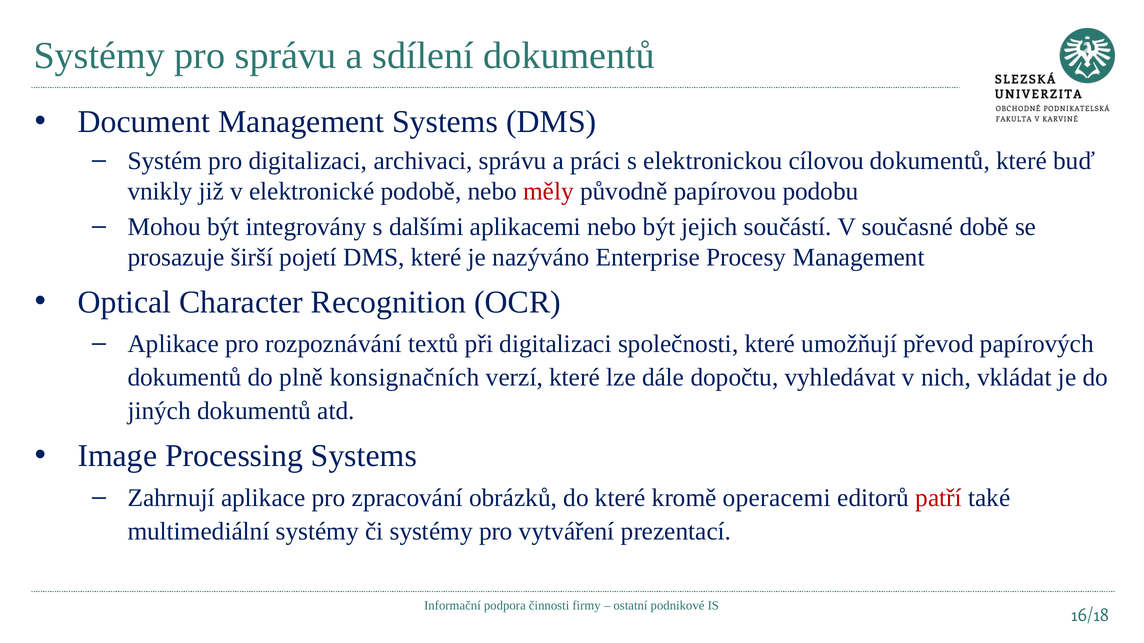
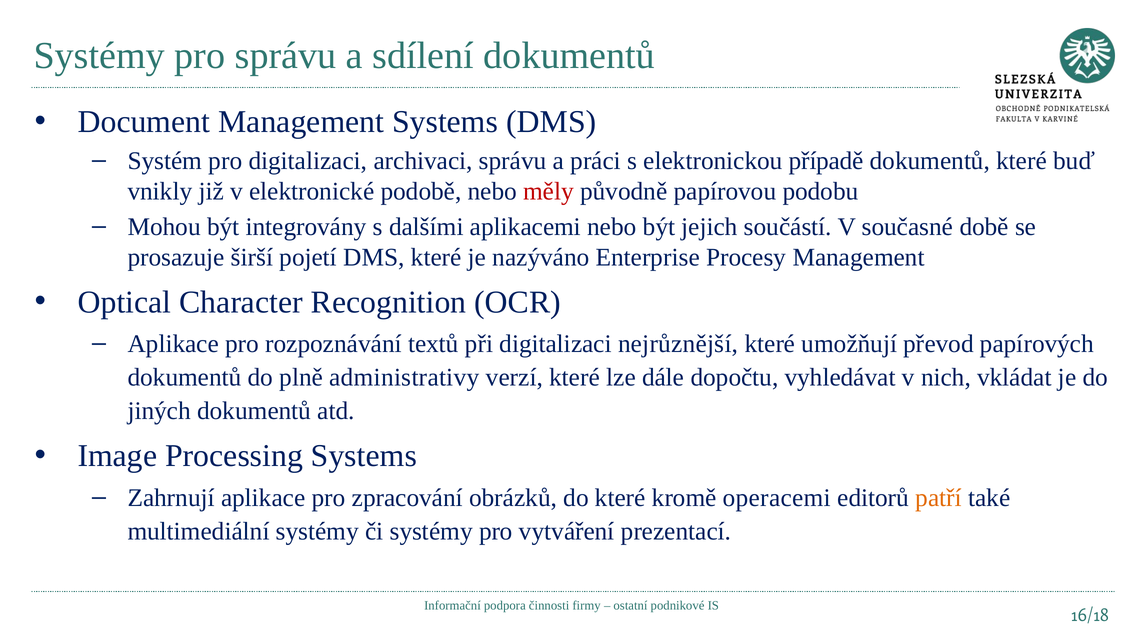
cílovou: cílovou -> případě
společnosti: společnosti -> nejrůznější
konsignačních: konsignačních -> administrativy
patří colour: red -> orange
